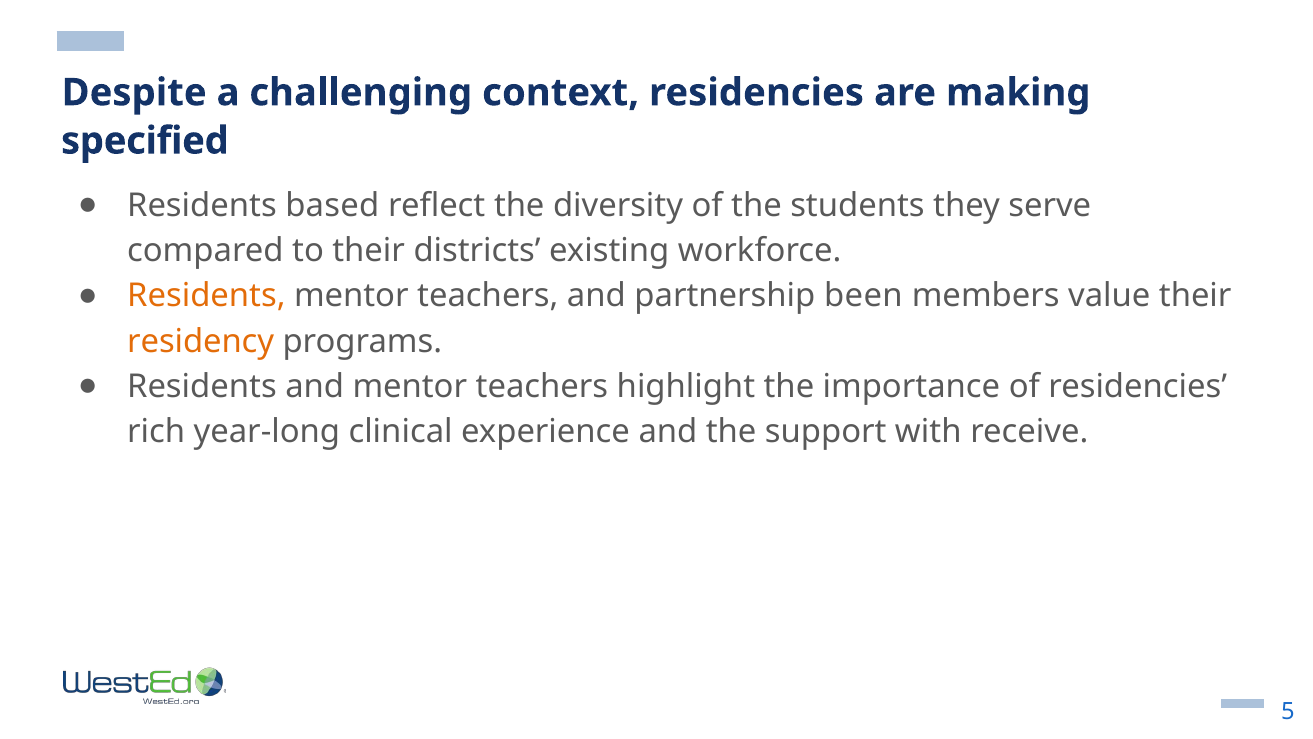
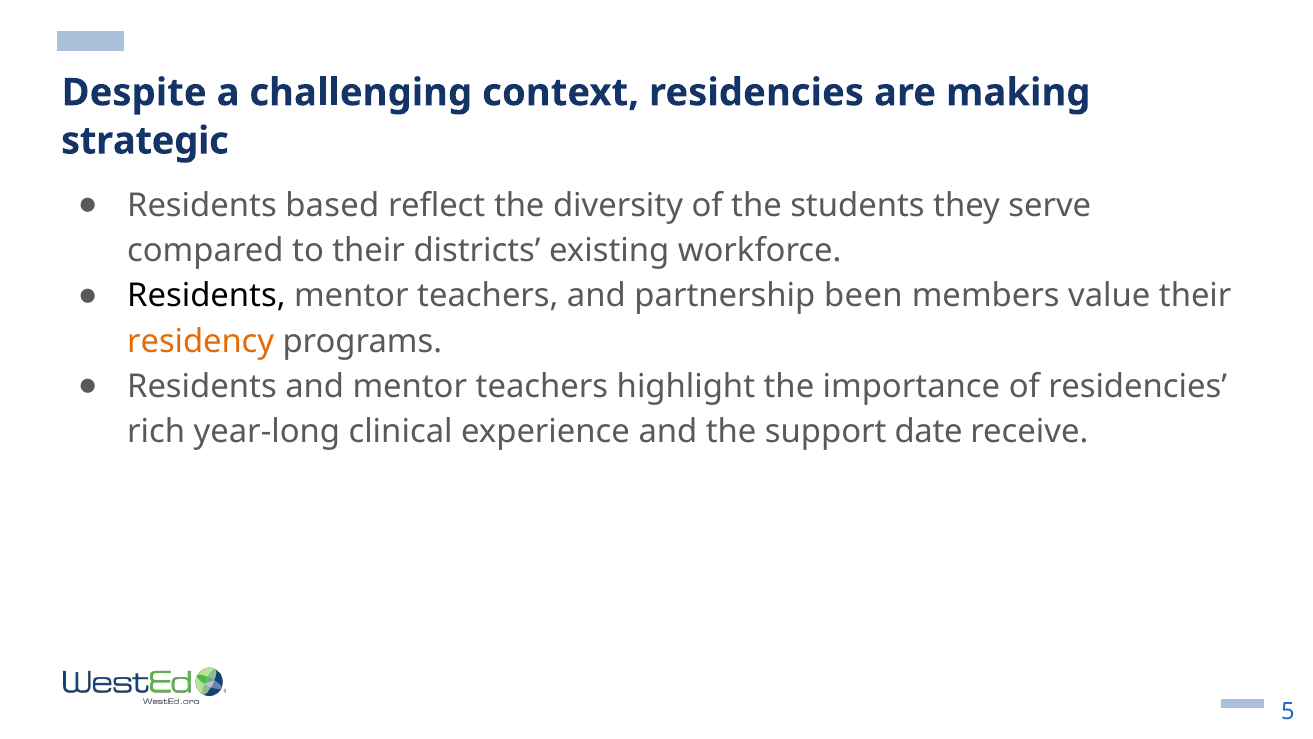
specified: specified -> strategic
Residents at (206, 296) colour: orange -> black
with: with -> date
